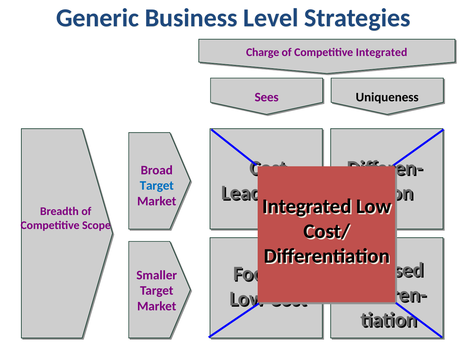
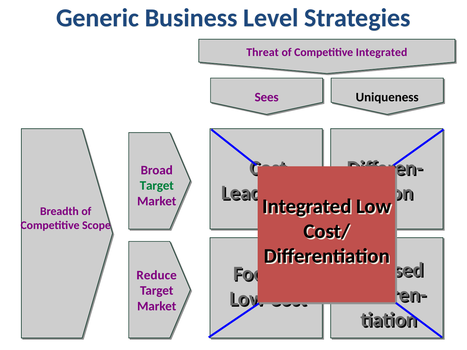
Charge: Charge -> Threat
Target at (157, 186) colour: blue -> green
Smaller: Smaller -> Reduce
